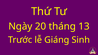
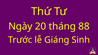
13: 13 -> 88
